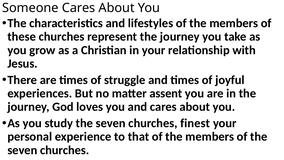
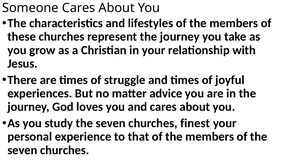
assent: assent -> advice
